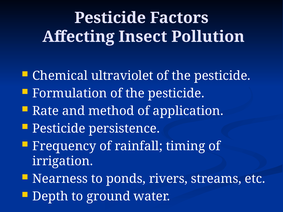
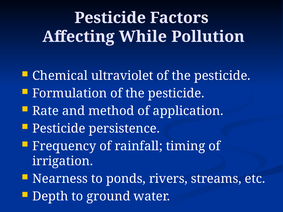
Insect: Insect -> While
